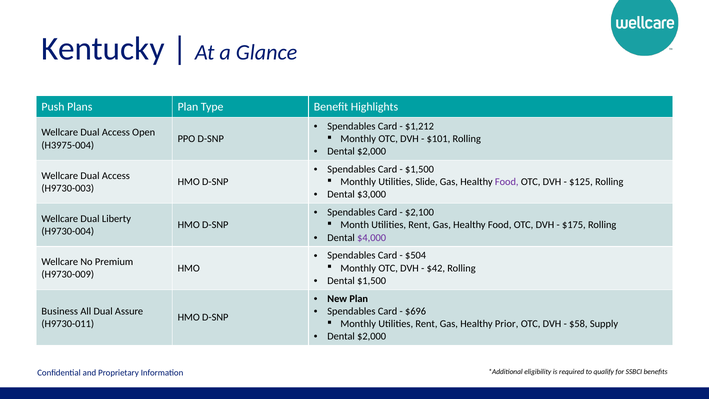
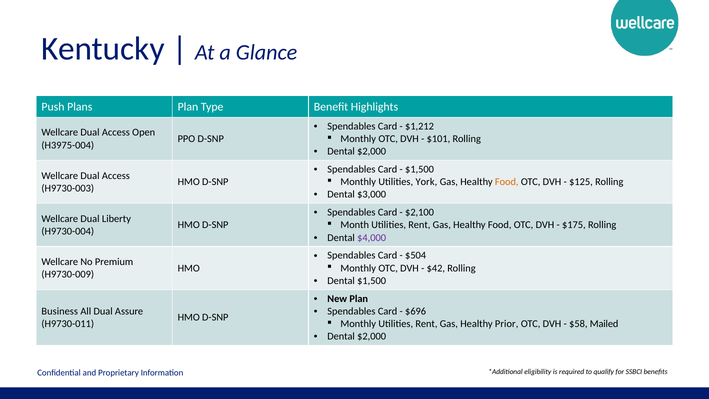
Slide: Slide -> York
Food at (507, 182) colour: purple -> orange
Supply: Supply -> Mailed
